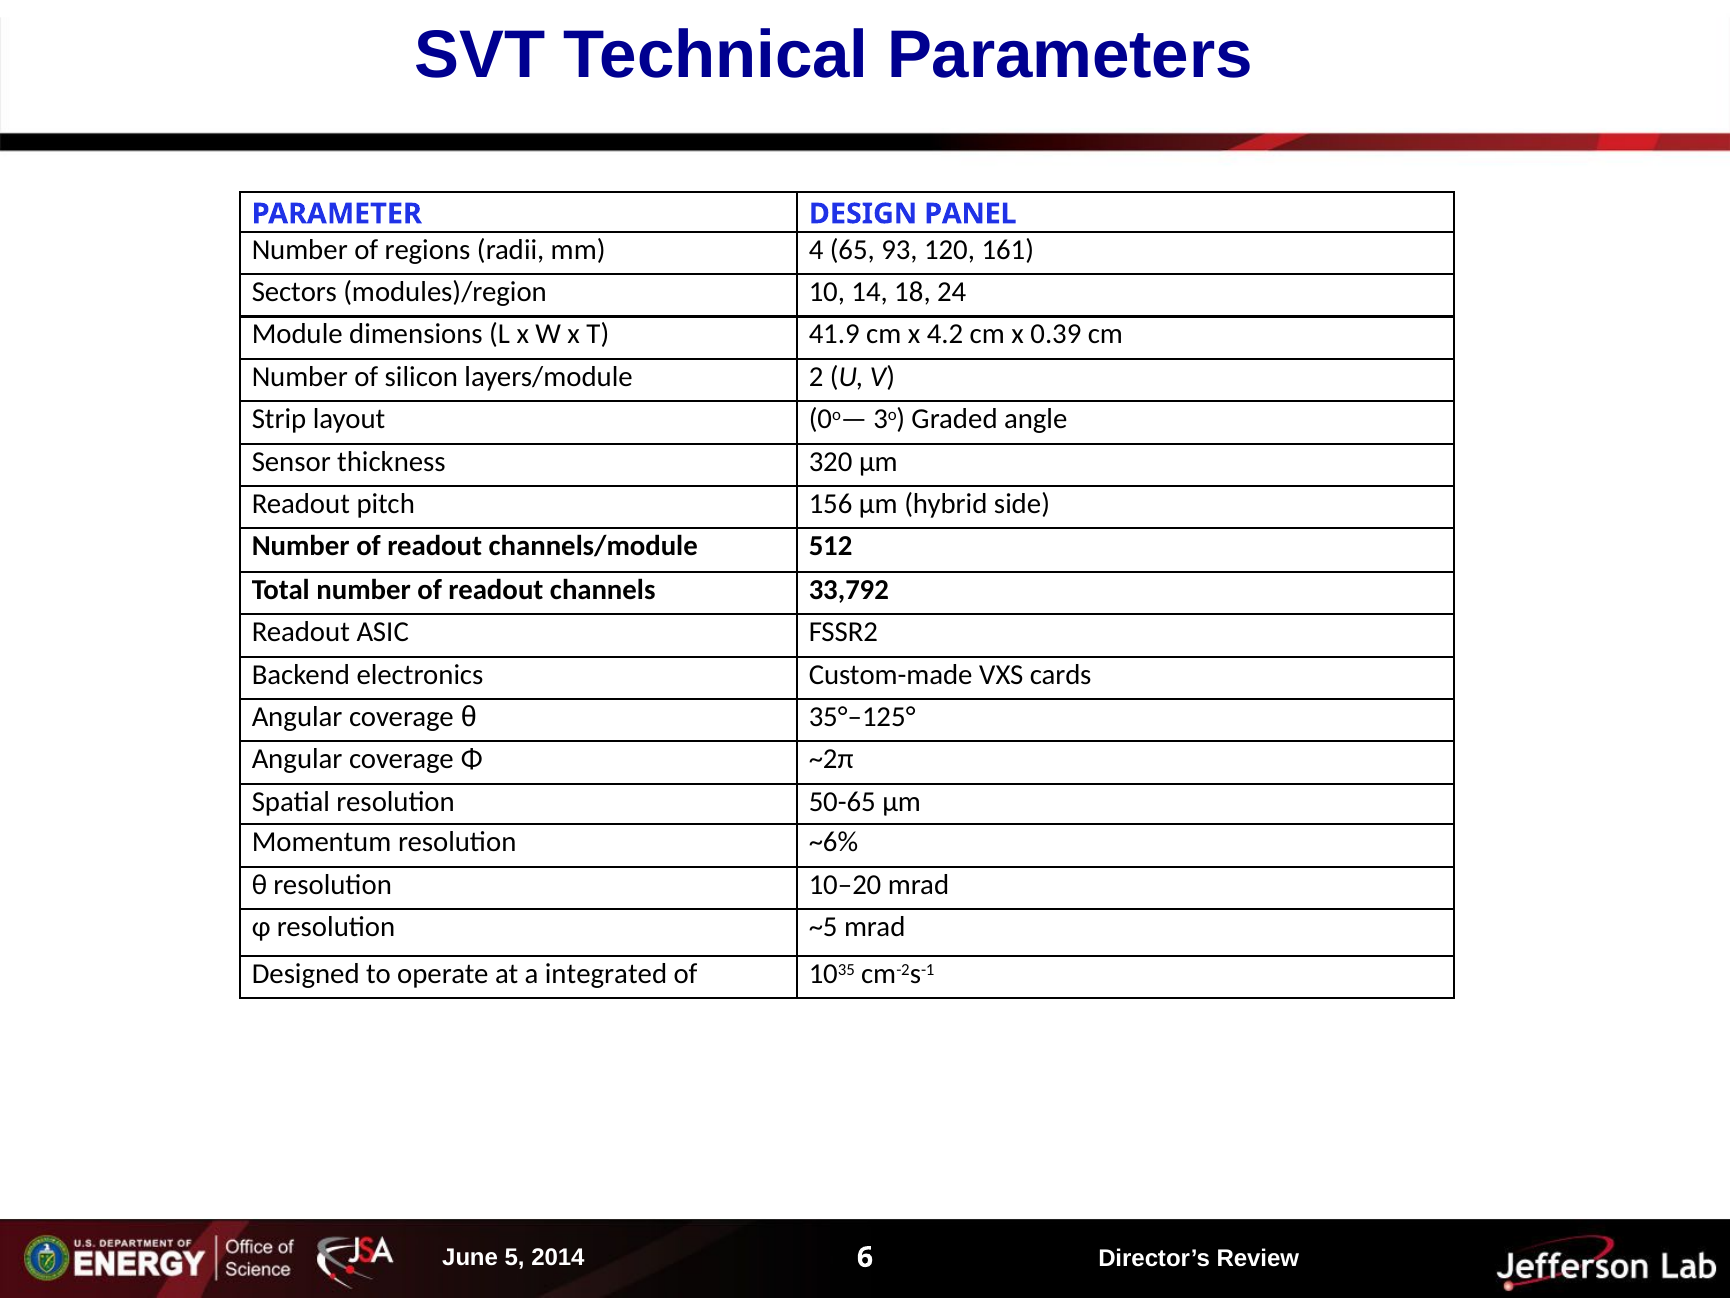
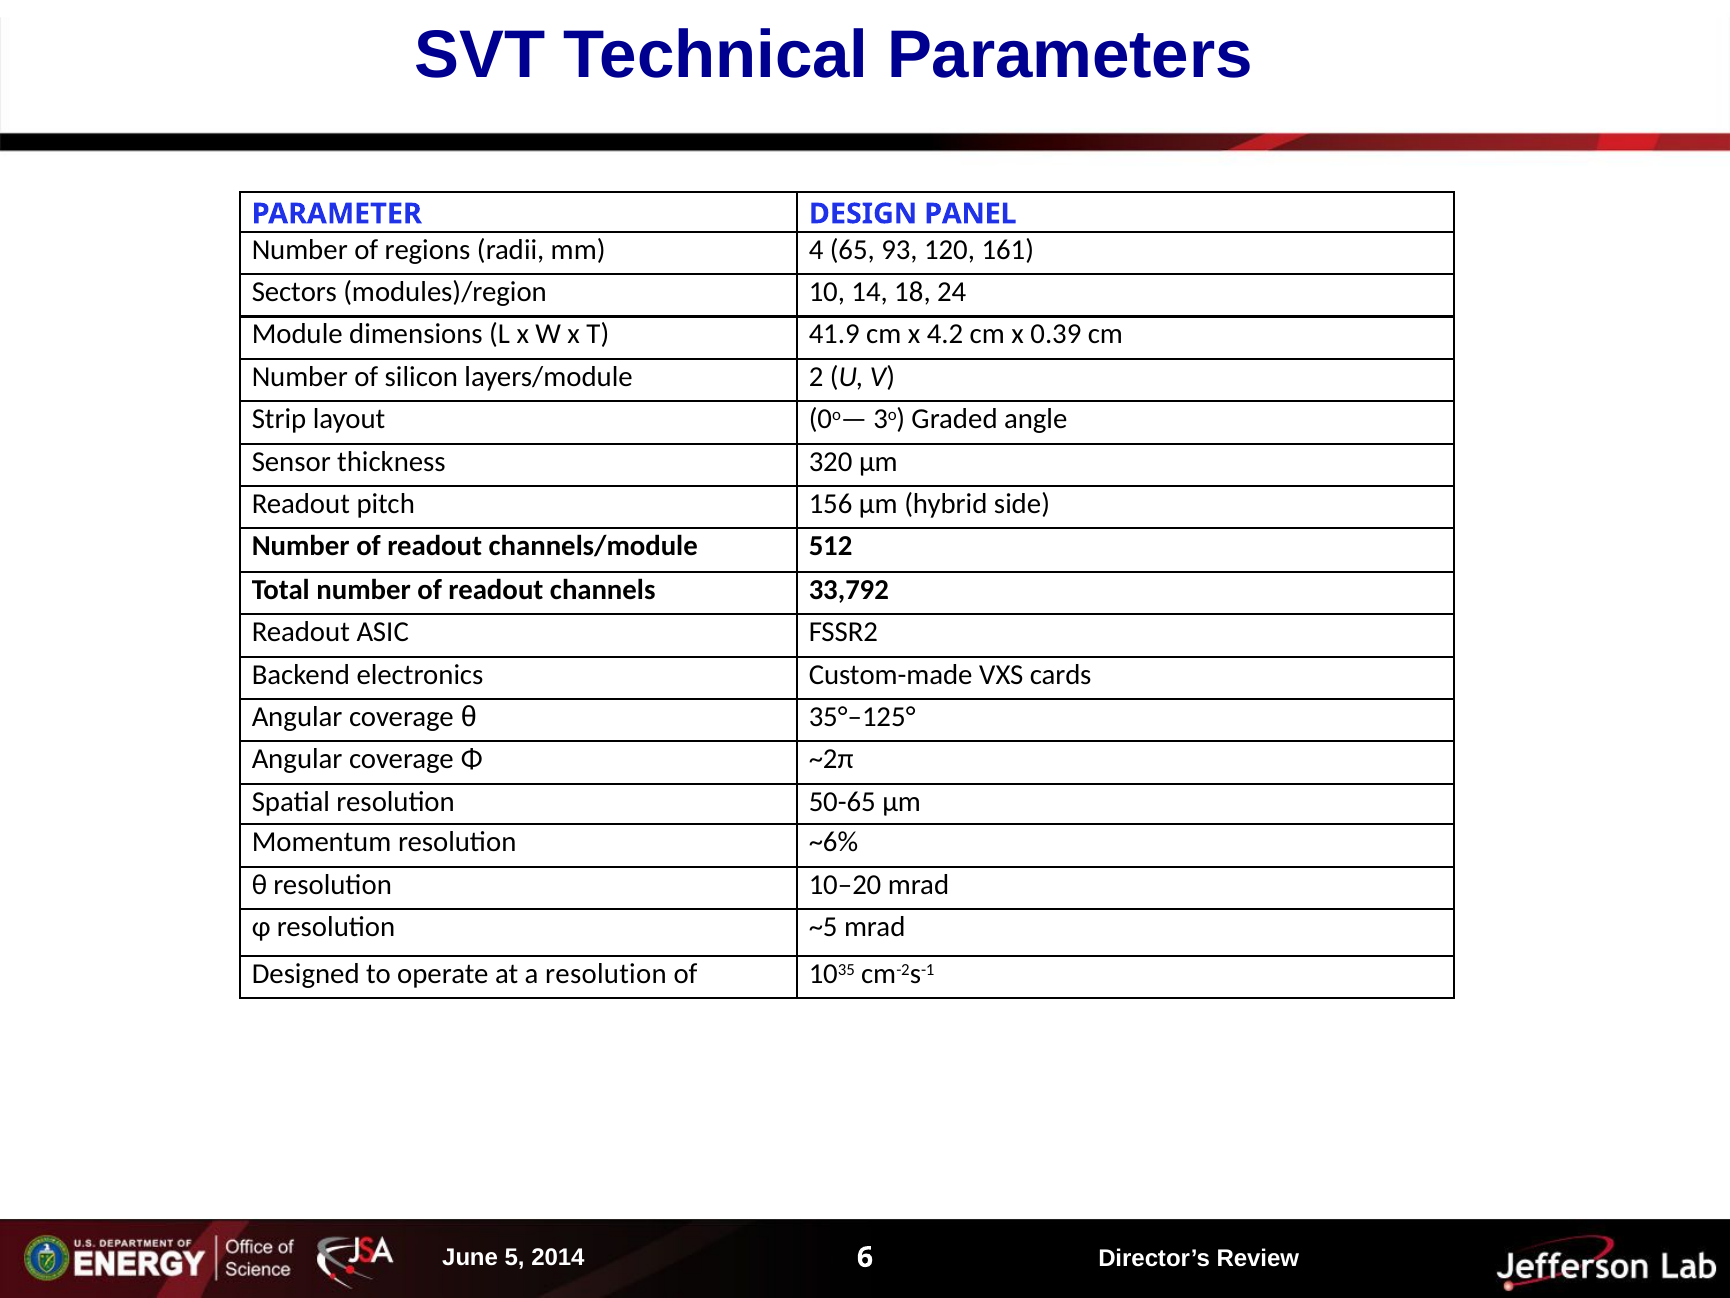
a integrated: integrated -> resolution
